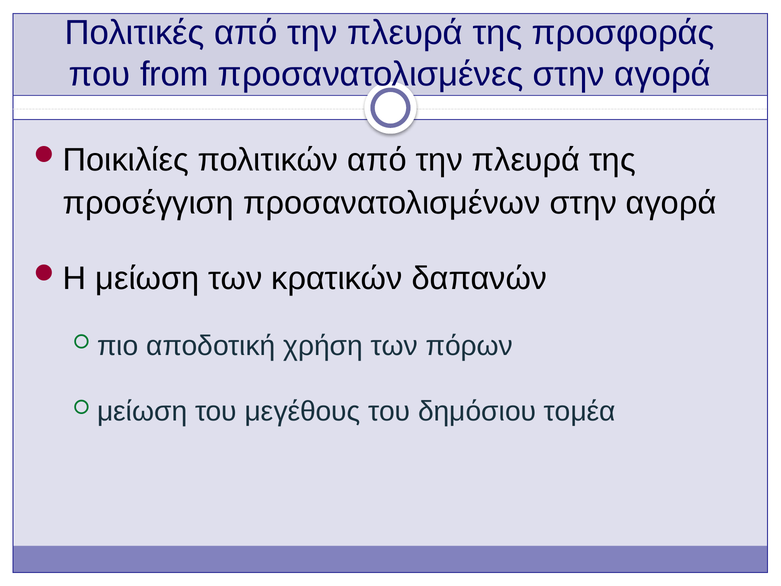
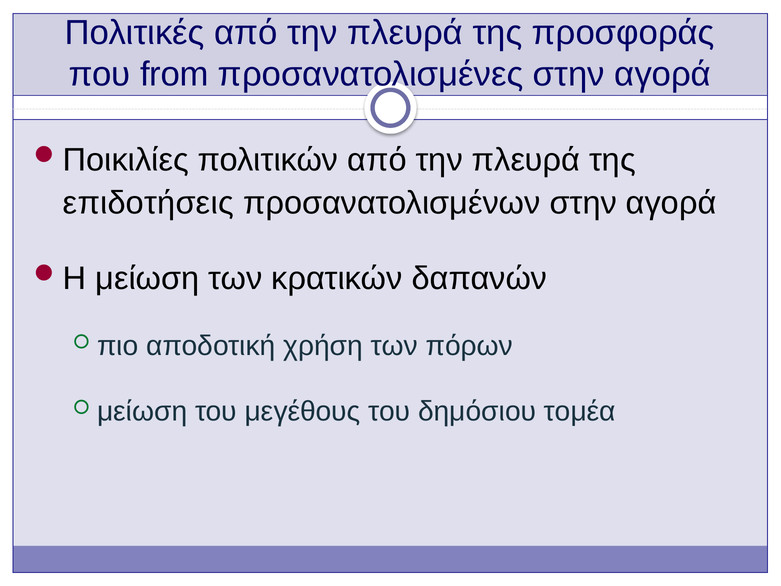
προσέγγιση: προσέγγιση -> επιδοτήσεις
